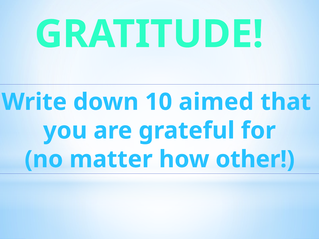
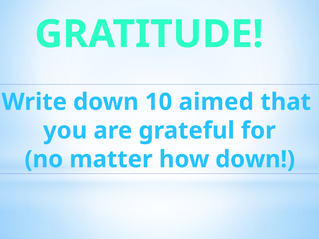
how other: other -> down
